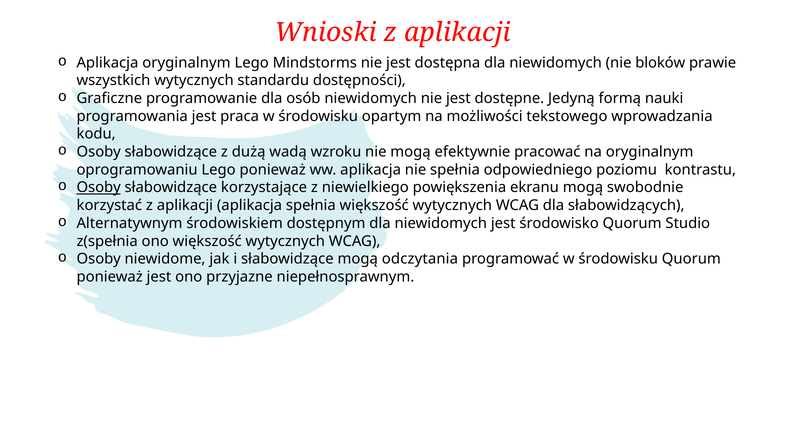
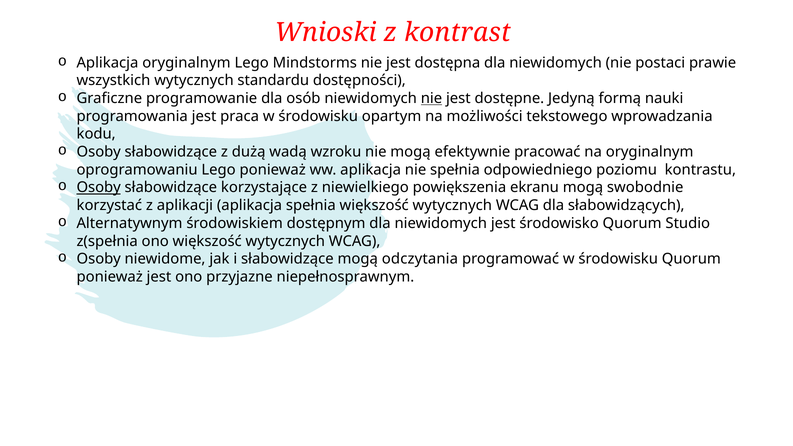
Wnioski z aplikacji: aplikacji -> kontrast
bloków: bloków -> postaci
nie at (431, 98) underline: none -> present
